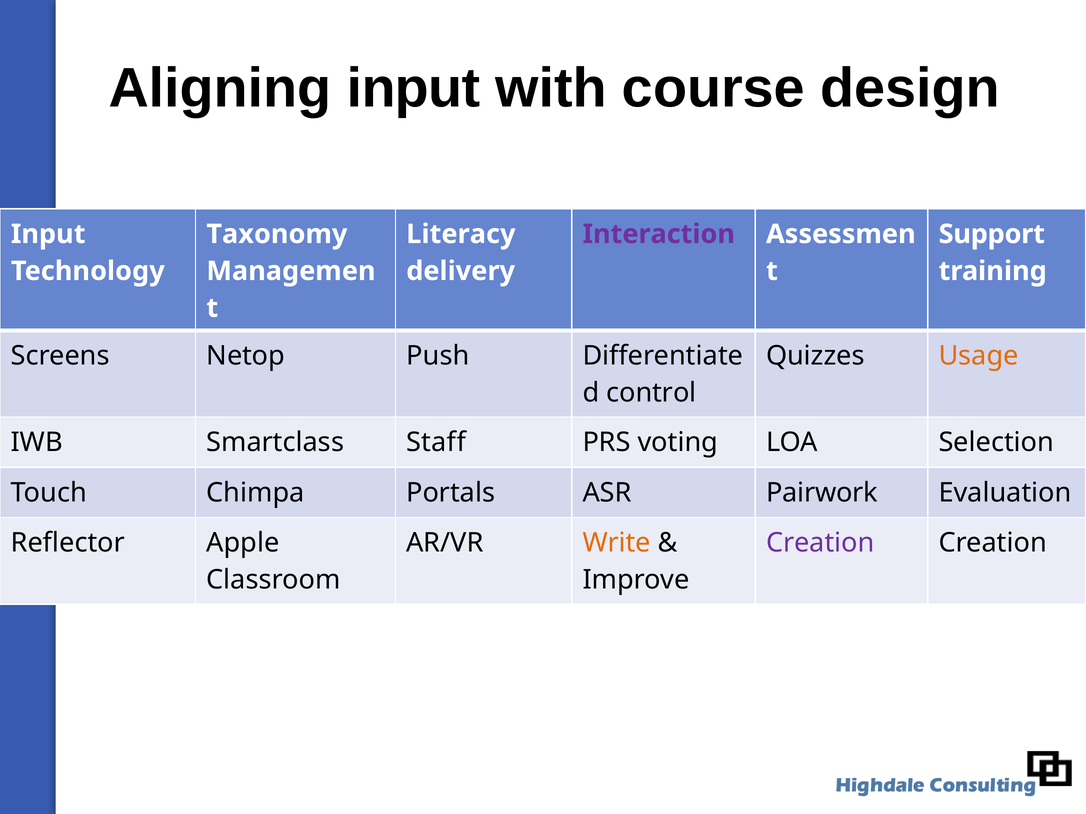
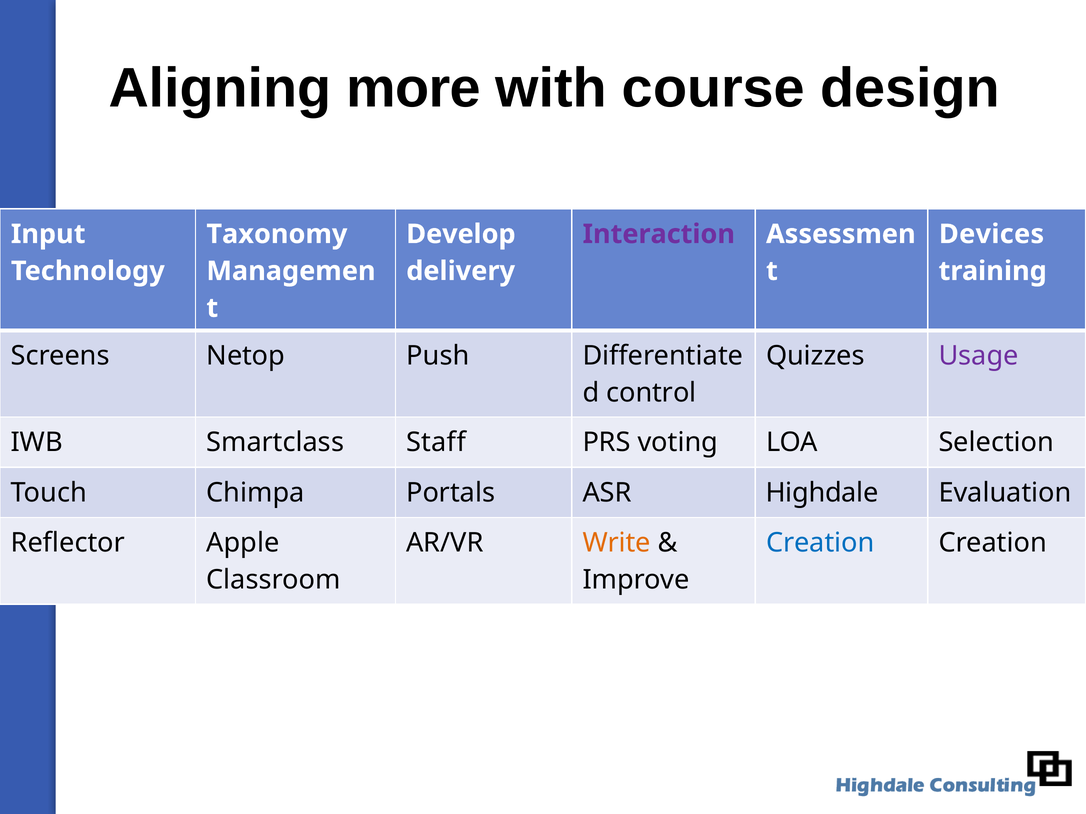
Aligning input: input -> more
Literacy: Literacy -> Develop
Support: Support -> Devices
Usage colour: orange -> purple
Pairwork: Pairwork -> Highdale
Creation at (820, 543) colour: purple -> blue
